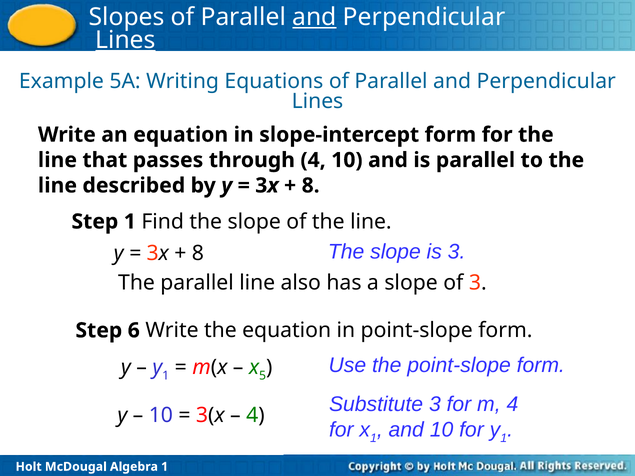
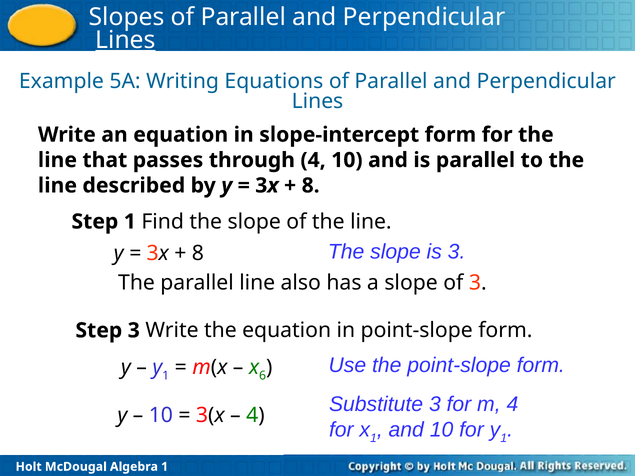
and at (314, 17) underline: present -> none
Step 6: 6 -> 3
5: 5 -> 6
